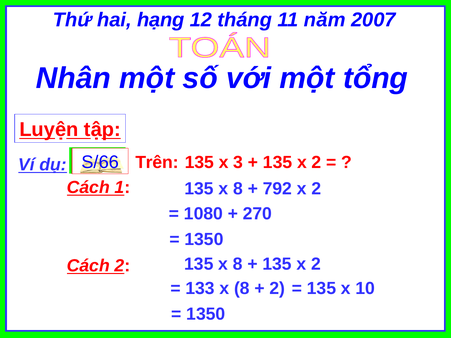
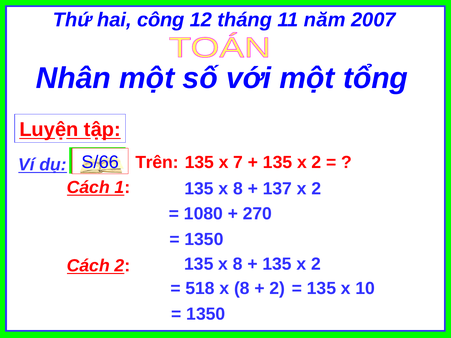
hạng: hạng -> công
3: 3 -> 7
792: 792 -> 137
133: 133 -> 518
